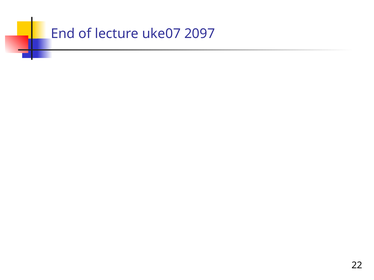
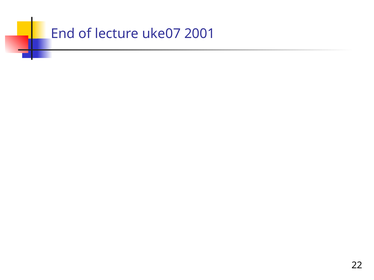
2097: 2097 -> 2001
